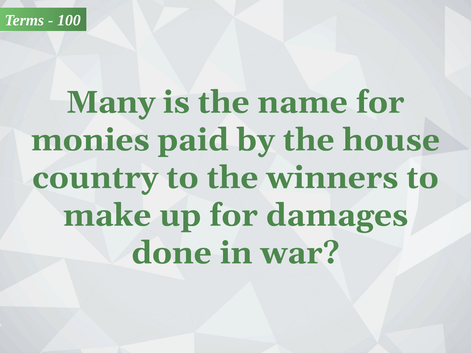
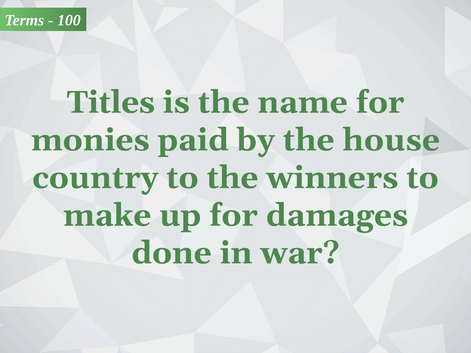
Many: Many -> Titles
